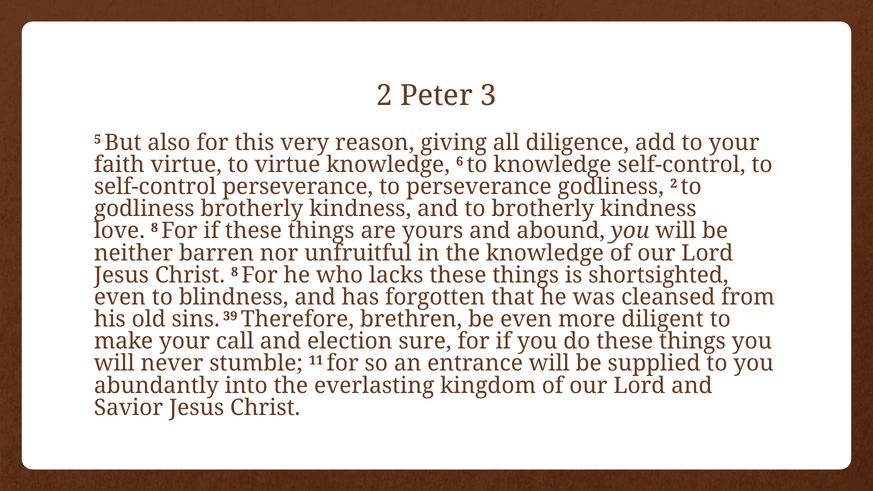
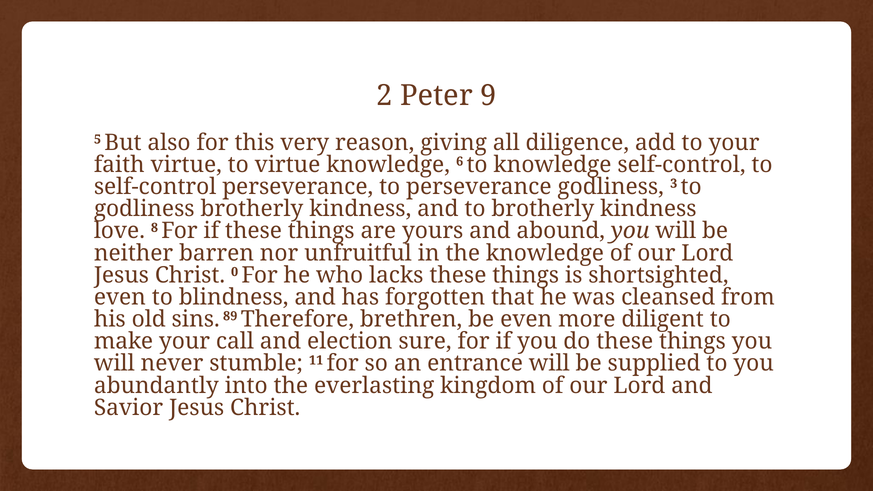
3: 3 -> 9
godliness 2: 2 -> 3
Christ 8: 8 -> 0
39: 39 -> 89
